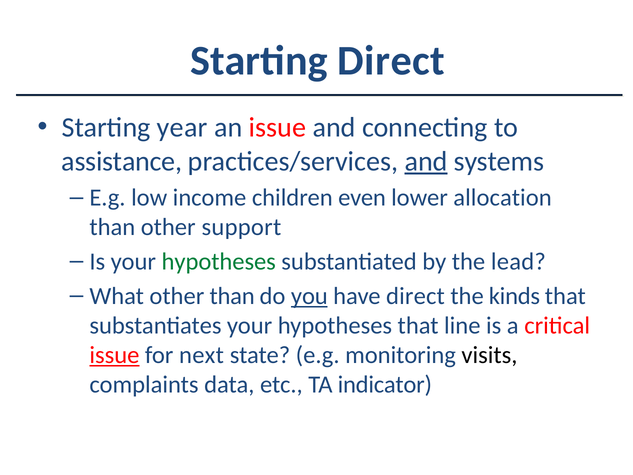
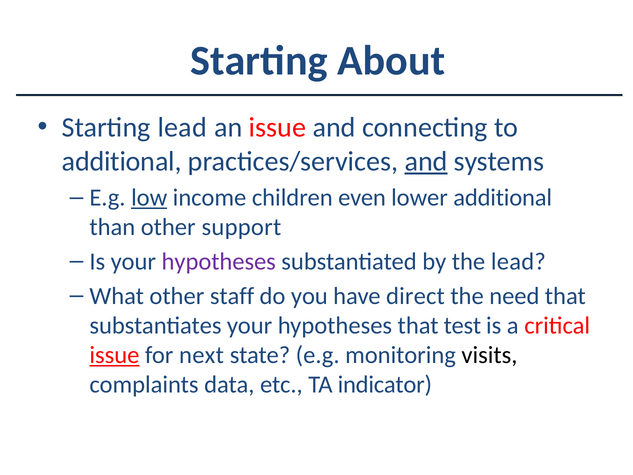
Starting Direct: Direct -> About
Starting year: year -> lead
assistance at (122, 161): assistance -> additional
low underline: none -> present
lower allocation: allocation -> additional
hypotheses at (219, 262) colour: green -> purple
other than: than -> staff
you underline: present -> none
kinds: kinds -> need
line: line -> test
